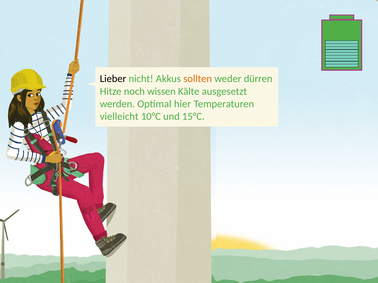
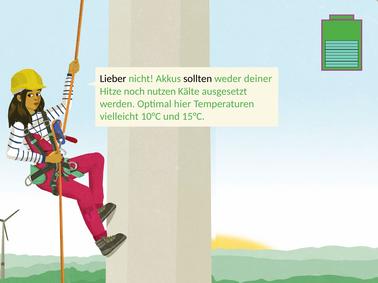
sollten colour: orange -> black
dürren: dürren -> deiner
wissen: wissen -> nutzen
